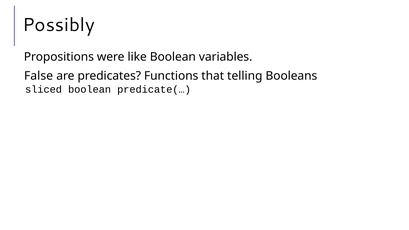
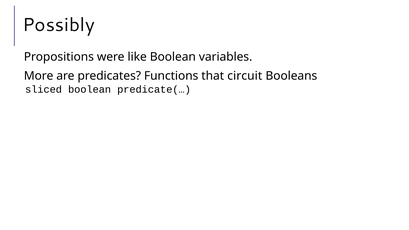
False: False -> More
telling: telling -> circuit
